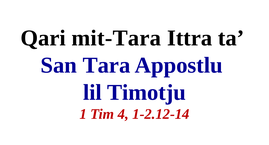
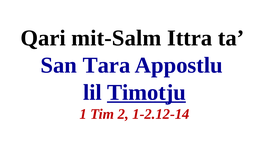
mit-Tara: mit-Tara -> mit-Salm
Timotju underline: none -> present
4: 4 -> 2
